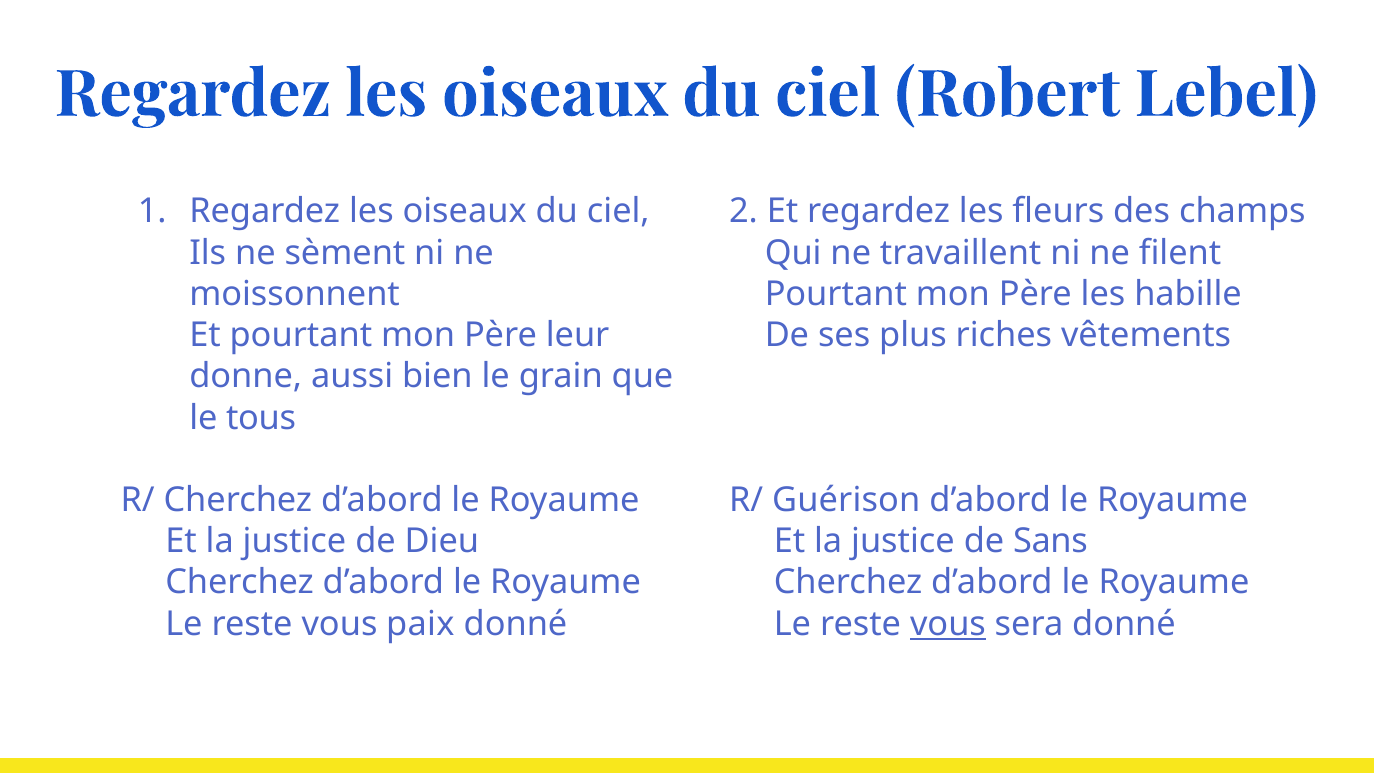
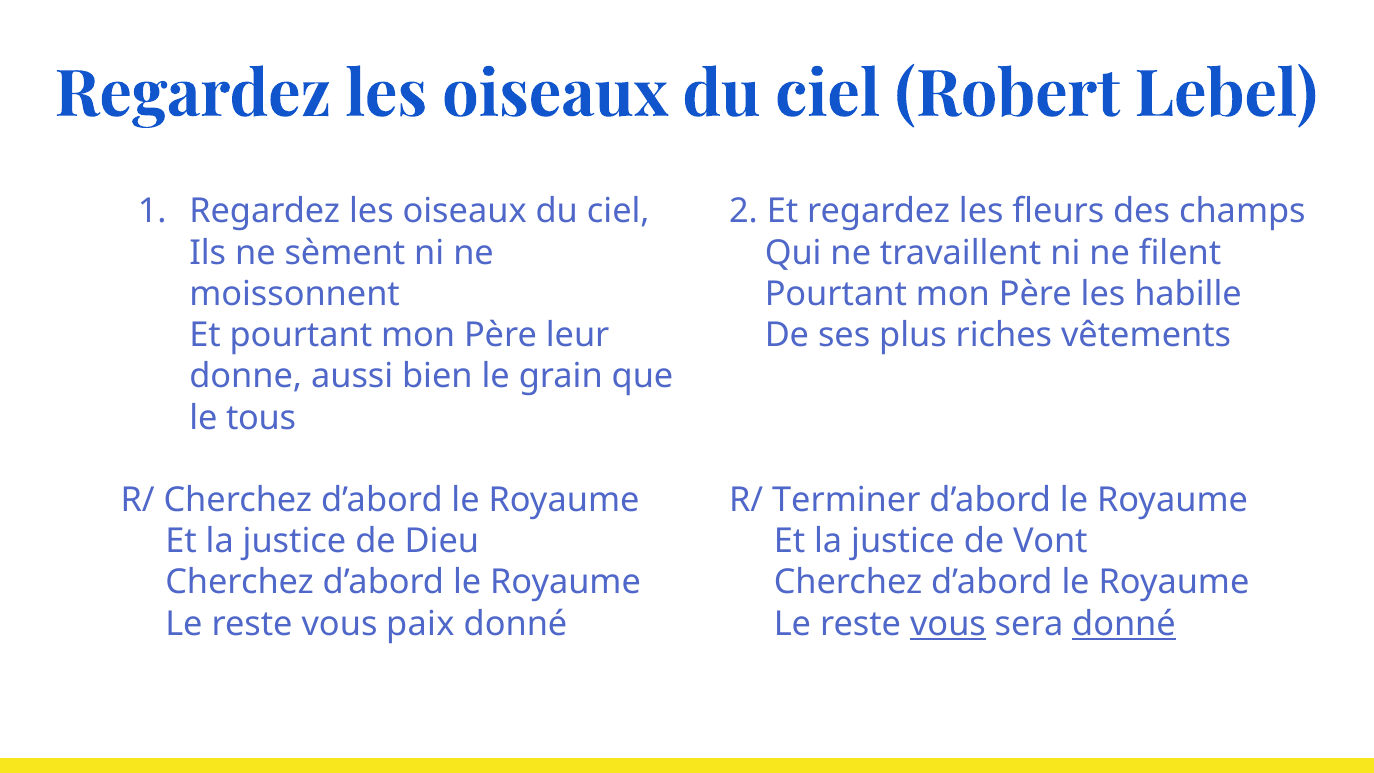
Guérison: Guérison -> Terminer
Sans: Sans -> Vont
donné at (1124, 624) underline: none -> present
